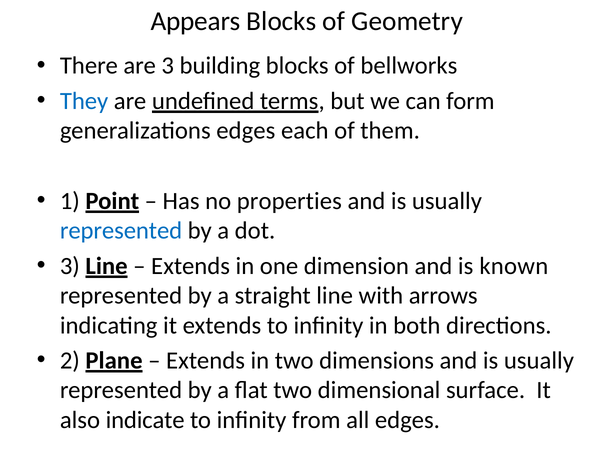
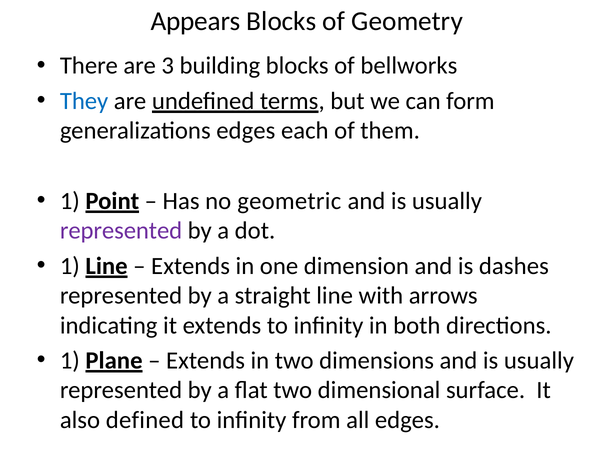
properties: properties -> geometric
represented at (121, 231) colour: blue -> purple
3 at (70, 266): 3 -> 1
known: known -> dashes
2 at (70, 360): 2 -> 1
indicate: indicate -> defined
